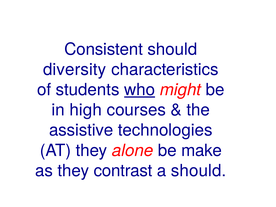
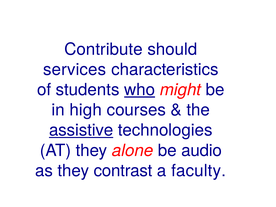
Consistent: Consistent -> Contribute
diversity: diversity -> services
assistive underline: none -> present
make: make -> audio
a should: should -> faculty
